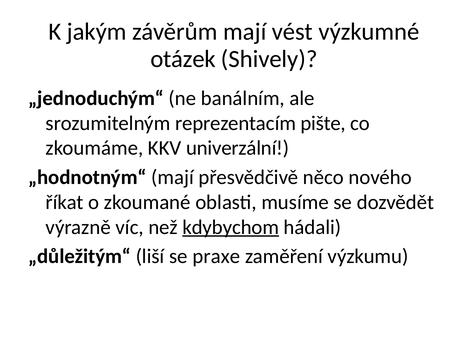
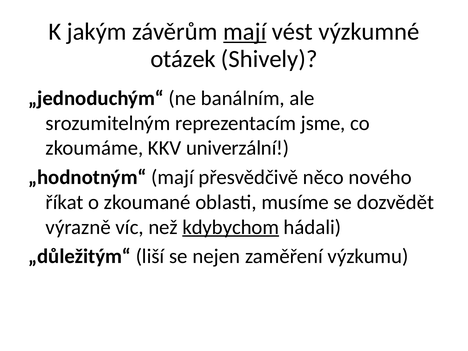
mají at (245, 32) underline: none -> present
pište: pište -> jsme
praxe: praxe -> nejen
